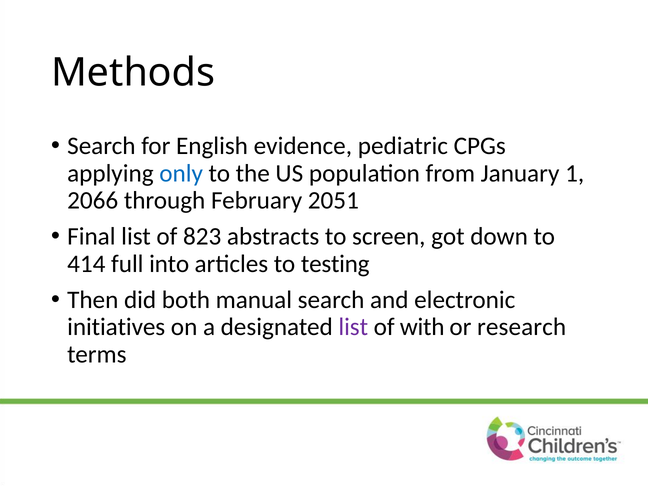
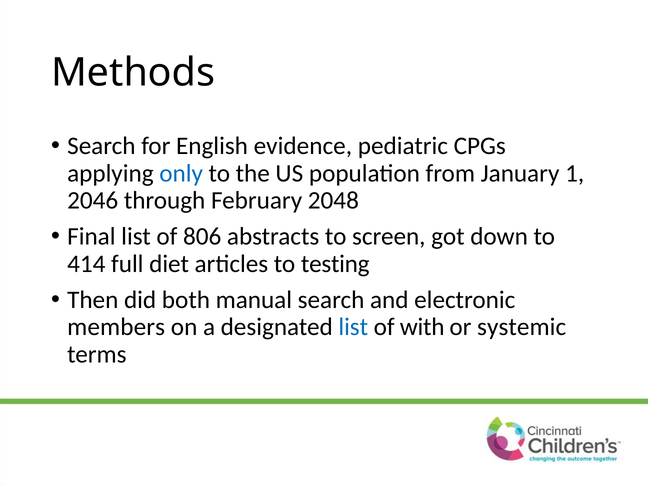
2066: 2066 -> 2046
2051: 2051 -> 2048
823: 823 -> 806
into: into -> diet
initiatives: initiatives -> members
list at (353, 327) colour: purple -> blue
research: research -> systemic
